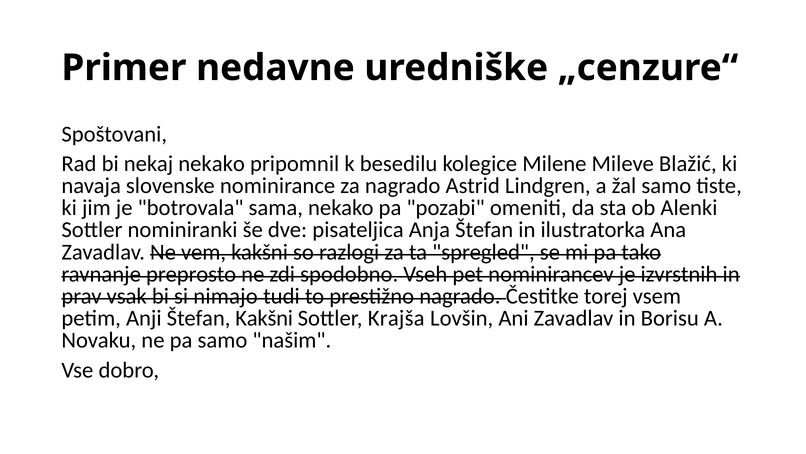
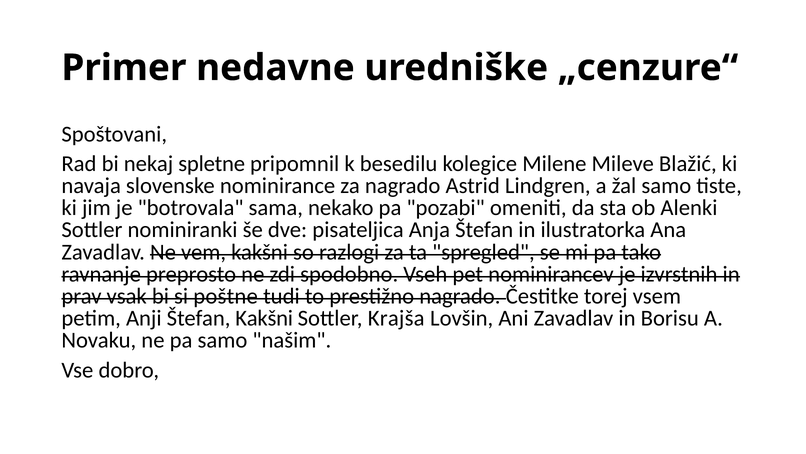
nekaj nekako: nekako -> spletne
nimajo: nimajo -> poštne
